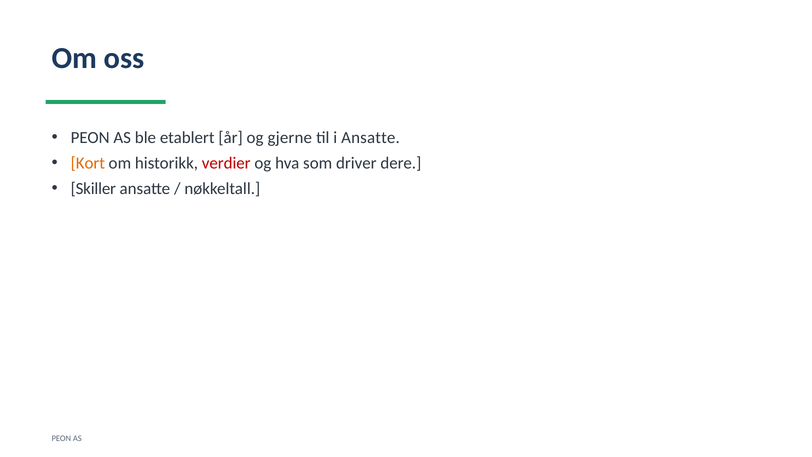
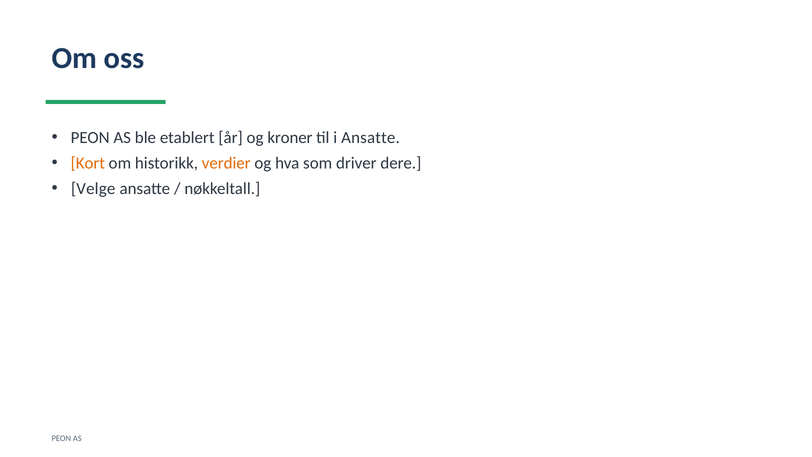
gjerne: gjerne -> kroner
verdier colour: red -> orange
Skiller: Skiller -> Velge
